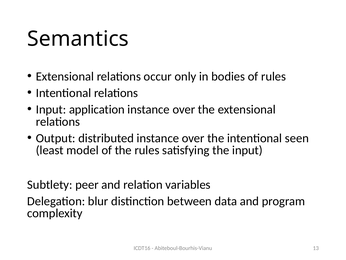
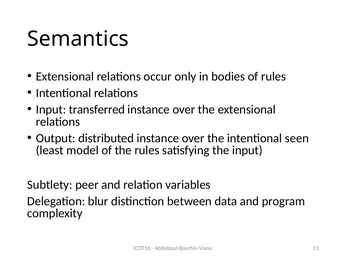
application: application -> transferred
